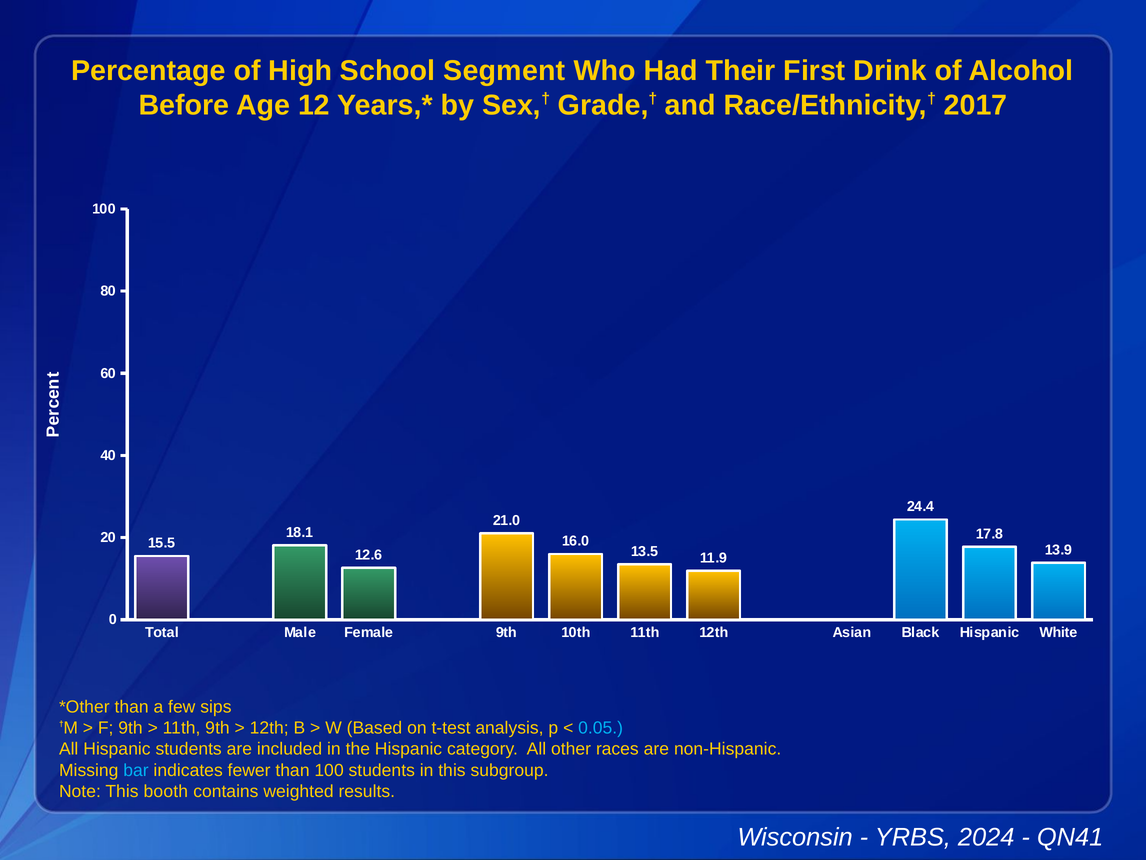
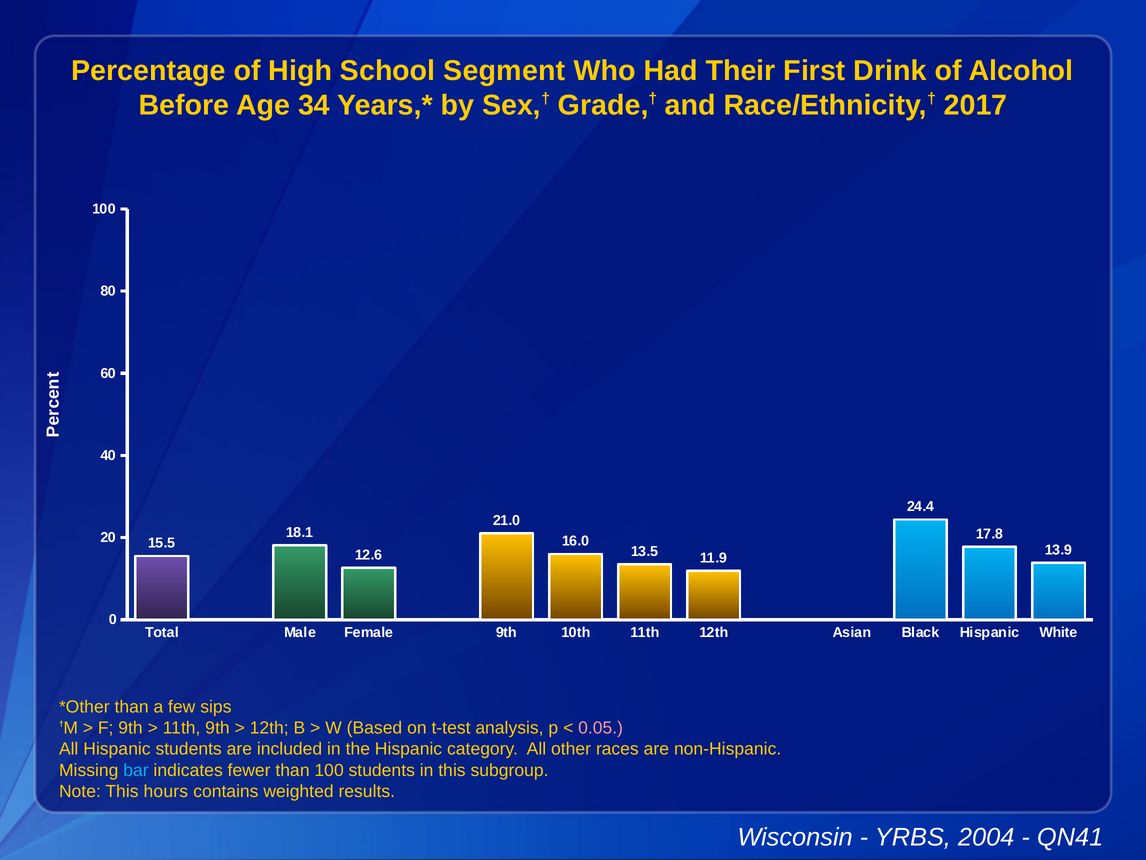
12: 12 -> 34
0.05 colour: light blue -> pink
booth: booth -> hours
2024: 2024 -> 2004
